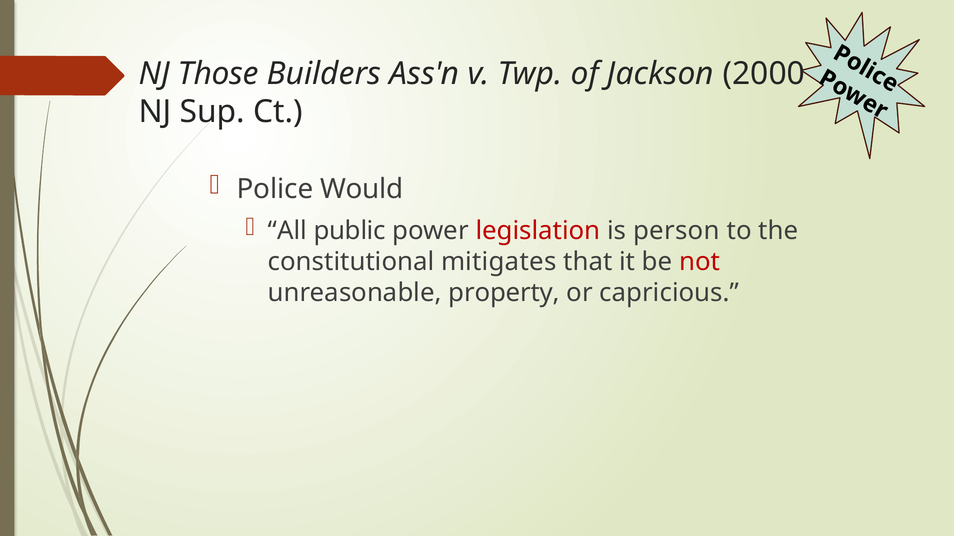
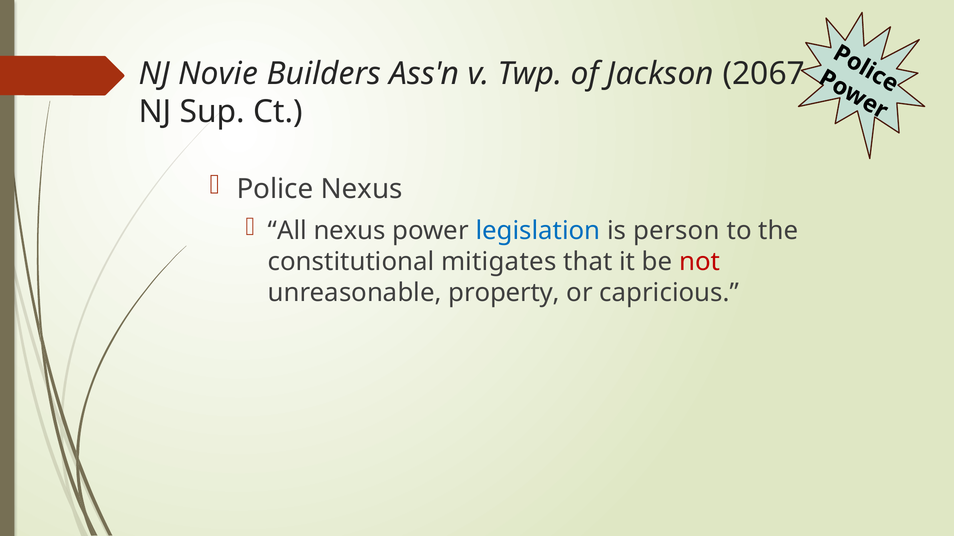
Those: Those -> Novie
2000: 2000 -> 2067
Police Would: Would -> Nexus
All public: public -> nexus
legislation colour: red -> blue
